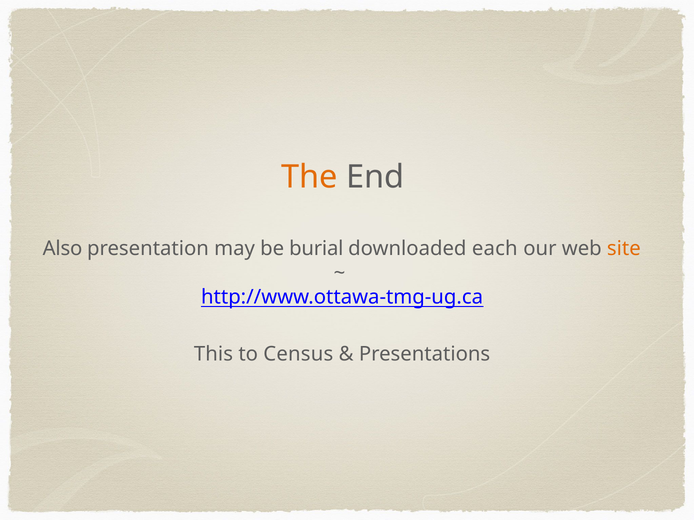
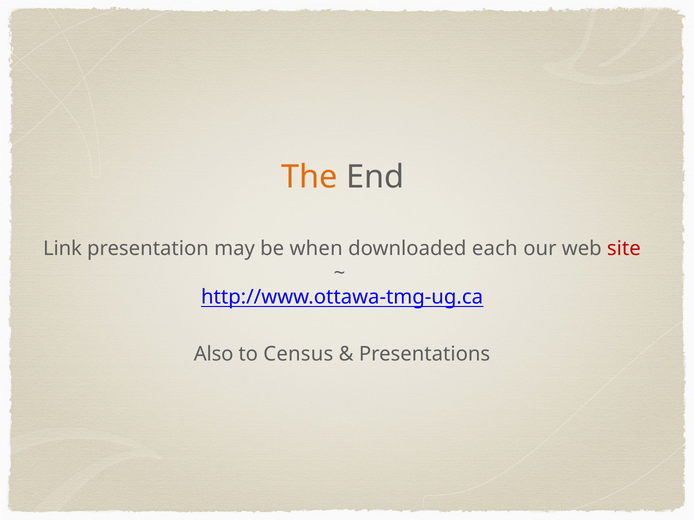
Also: Also -> Link
burial: burial -> when
site colour: orange -> red
This: This -> Also
